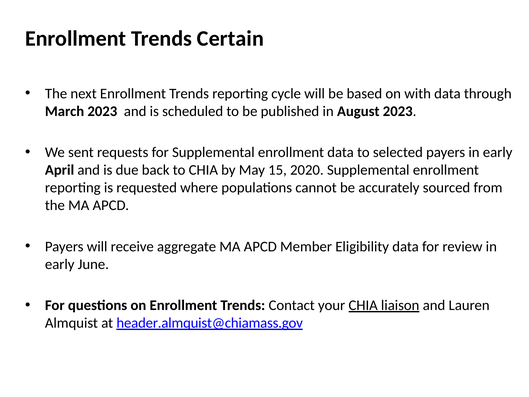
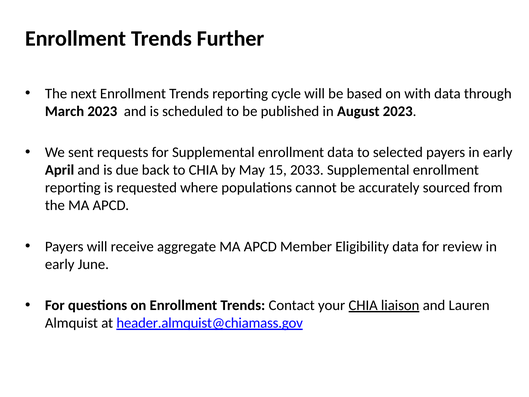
Certain: Certain -> Further
2020: 2020 -> 2033
